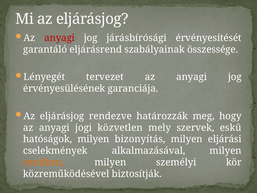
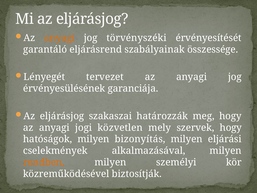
anyagi at (60, 38) colour: red -> orange
járásbírósági: járásbírósági -> törvényszéki
rendezve: rendezve -> szakaszai
szervek eskü: eskü -> hogy
